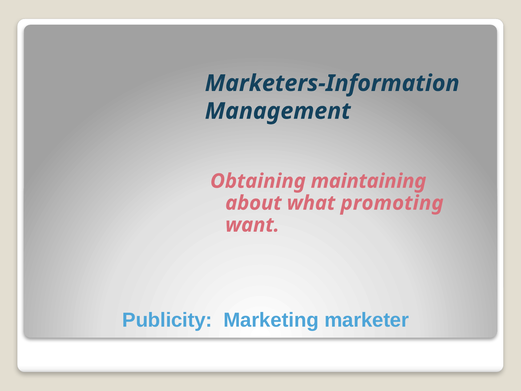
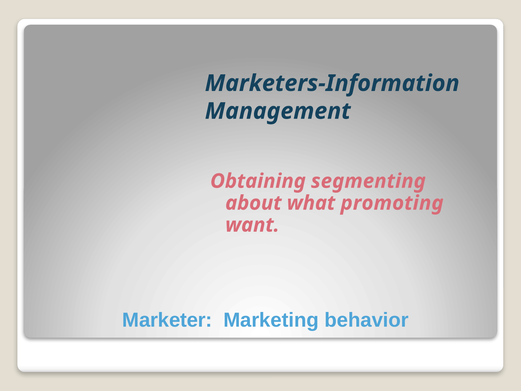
maintaining: maintaining -> segmenting
Publicity: Publicity -> Marketer
marketer: marketer -> behavior
